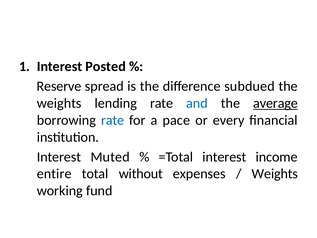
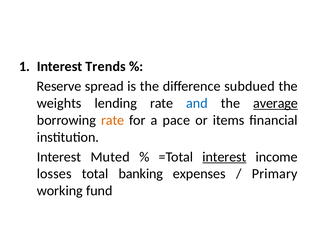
Posted: Posted -> Trends
rate at (113, 120) colour: blue -> orange
every: every -> items
interest at (224, 157) underline: none -> present
entire: entire -> losses
without: without -> banking
Weights at (275, 174): Weights -> Primary
